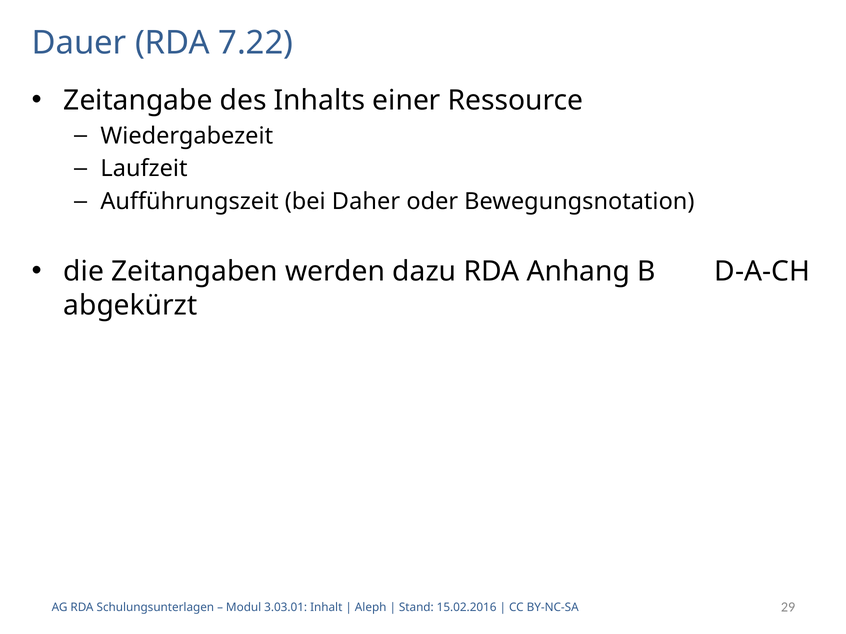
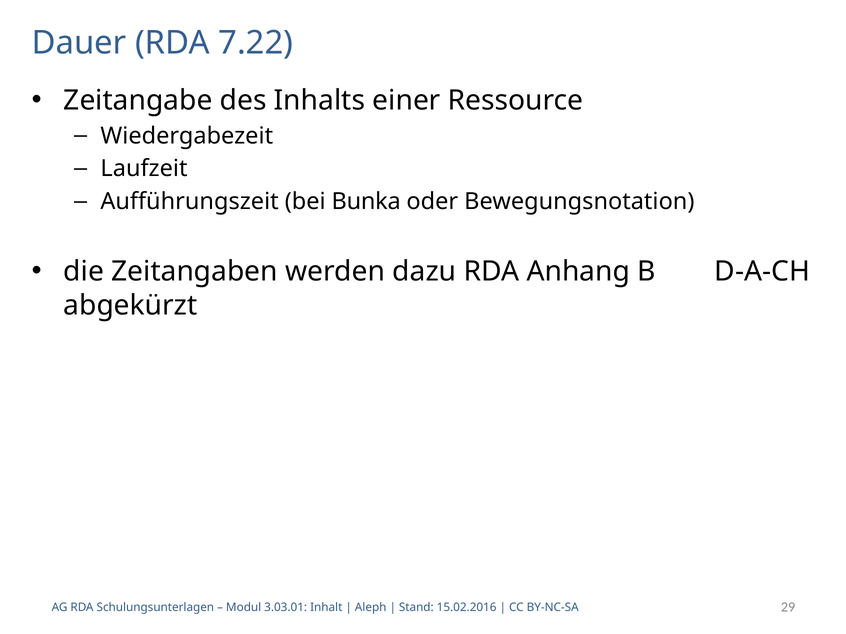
Daher: Daher -> Bunka
